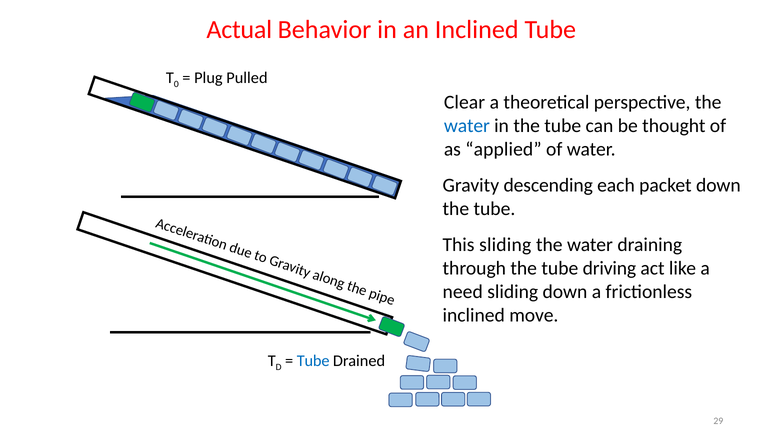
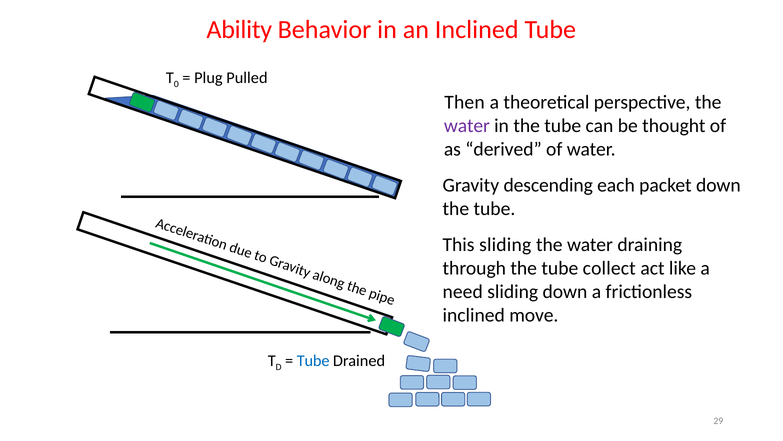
Actual: Actual -> Ability
Clear: Clear -> Then
water at (467, 126) colour: blue -> purple
applied: applied -> derived
driving: driving -> collect
